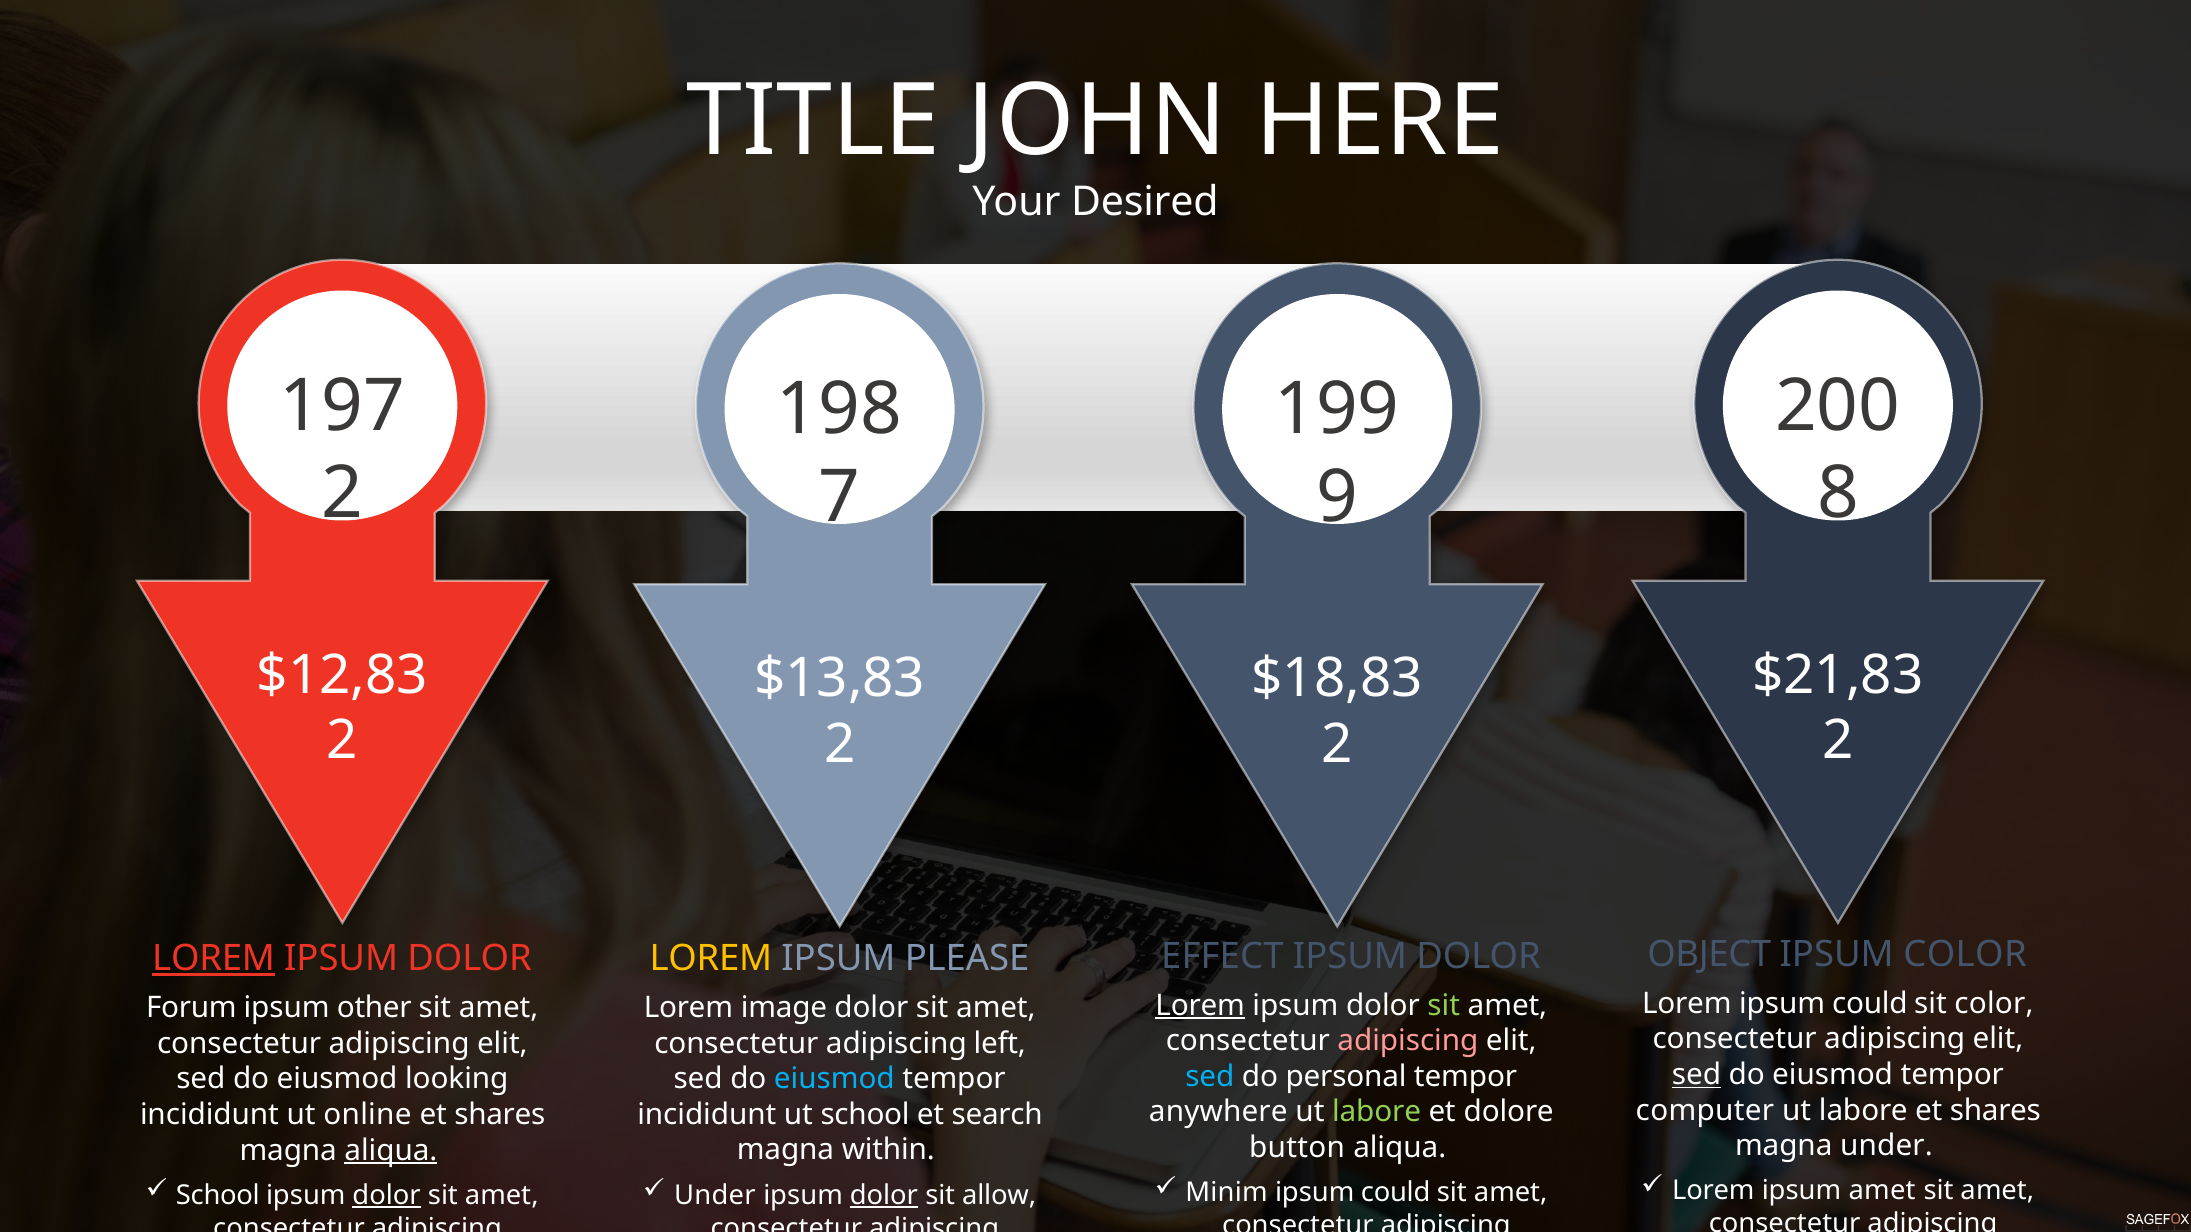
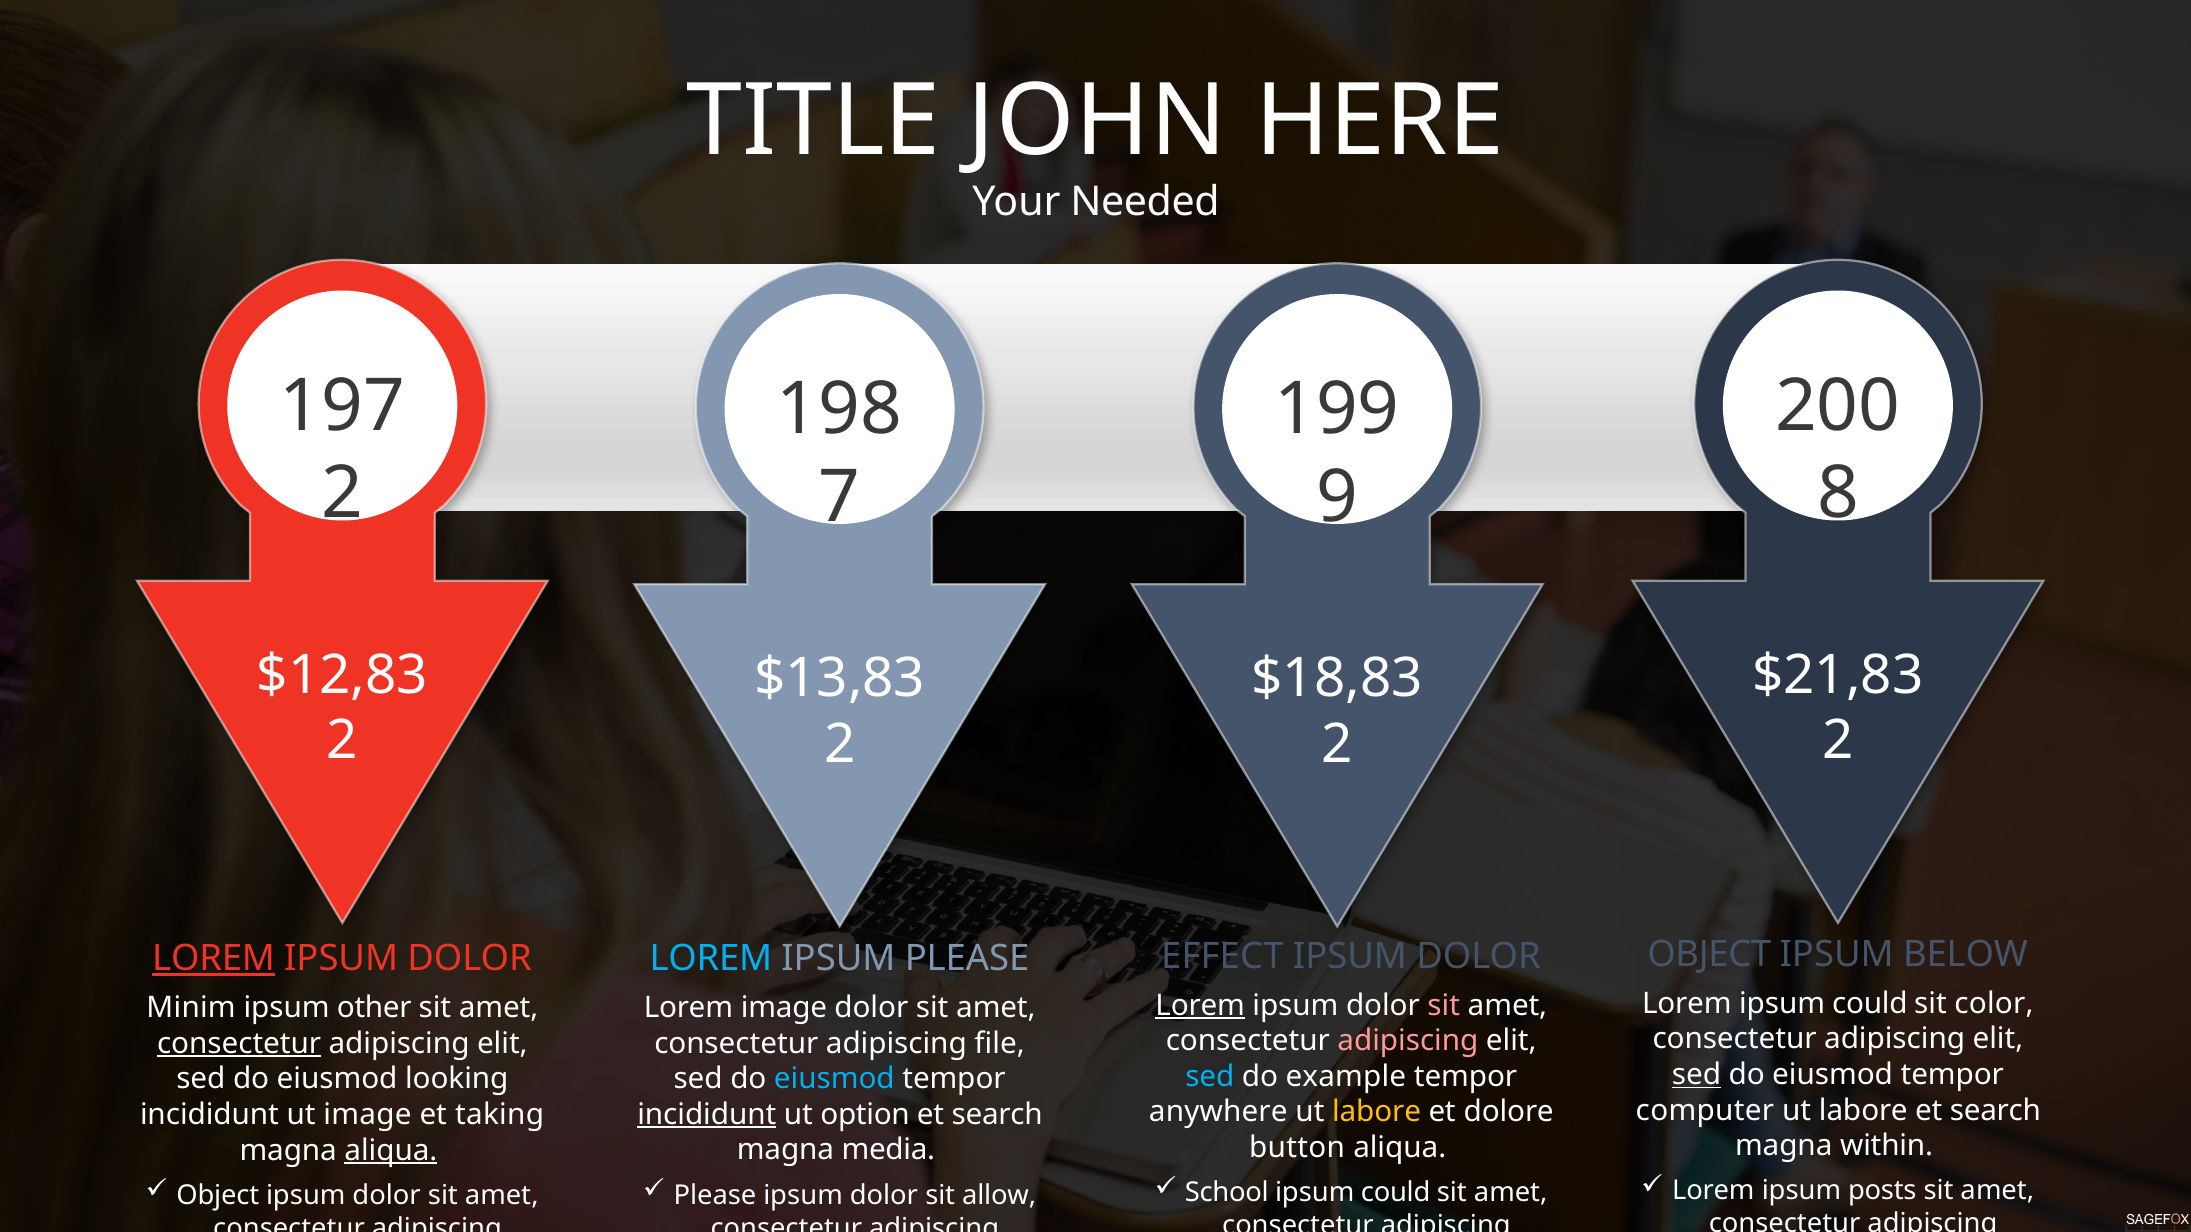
Desired: Desired -> Needed
IPSUM COLOR: COLOR -> BELOW
LOREM at (711, 959) colour: yellow -> light blue
sit at (1444, 1006) colour: light green -> pink
Forum: Forum -> Minim
consectetur at (239, 1044) underline: none -> present
left: left -> file
personal: personal -> example
labore et shares: shares -> search
labore at (1377, 1113) colour: light green -> yellow
incididunt at (707, 1115) underline: none -> present
ut school: school -> option
ut online: online -> image
shares at (500, 1115): shares -> taking
magna under: under -> within
within: within -> media
ipsum amet: amet -> posts
Minim: Minim -> School
Under at (715, 1196): Under -> Please
dolor at (884, 1196) underline: present -> none
School at (218, 1196): School -> Object
dolor at (387, 1196) underline: present -> none
